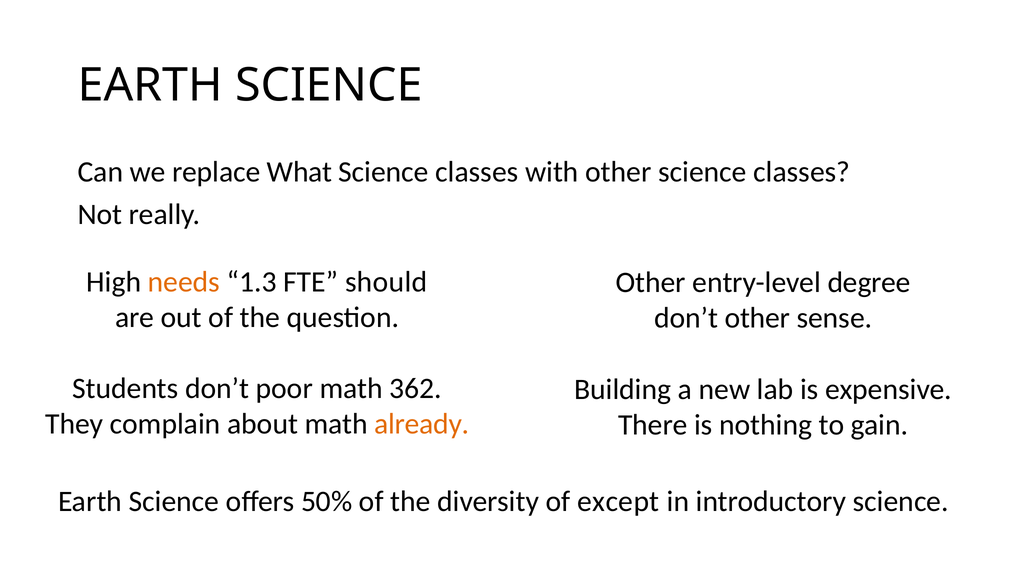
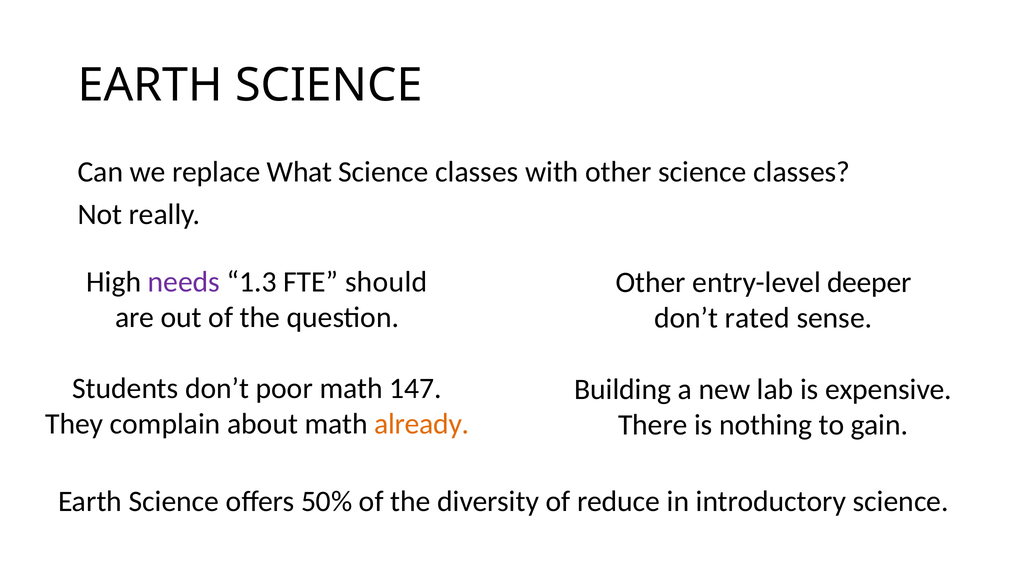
needs colour: orange -> purple
degree: degree -> deeper
don’t other: other -> rated
362: 362 -> 147
except: except -> reduce
